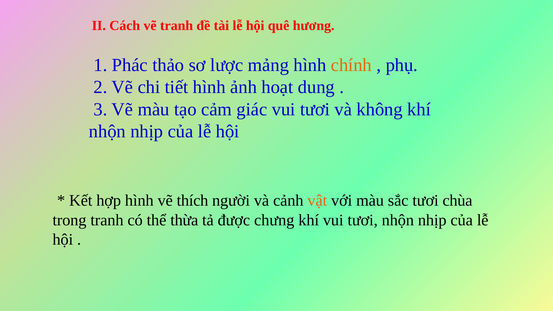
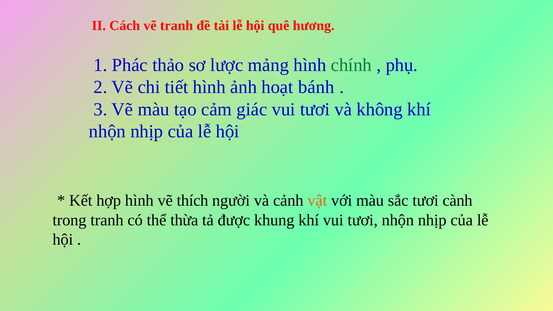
chính colour: orange -> green
dung: dung -> bánh
chùa: chùa -> cành
chưng: chưng -> khung
